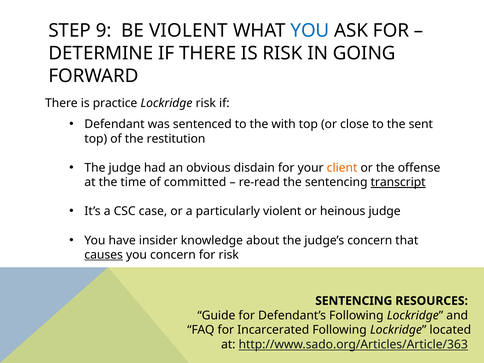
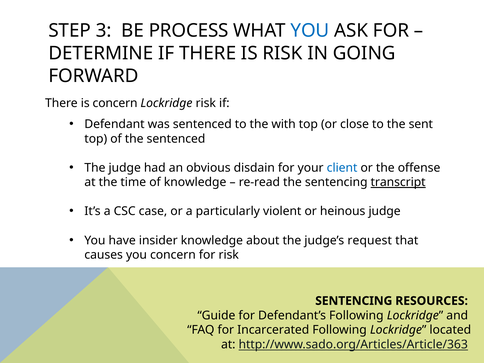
9: 9 -> 3
BE VIOLENT: VIOLENT -> PROCESS
is practice: practice -> concern
the restitution: restitution -> sentenced
client colour: orange -> blue
of committed: committed -> knowledge
judge’s concern: concern -> request
causes underline: present -> none
